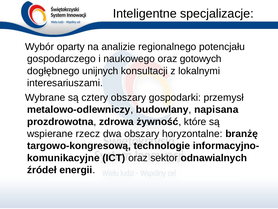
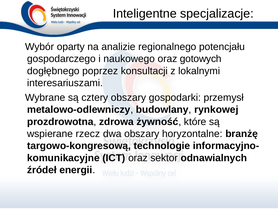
unijnych: unijnych -> poprzez
napisana: napisana -> rynkowej
